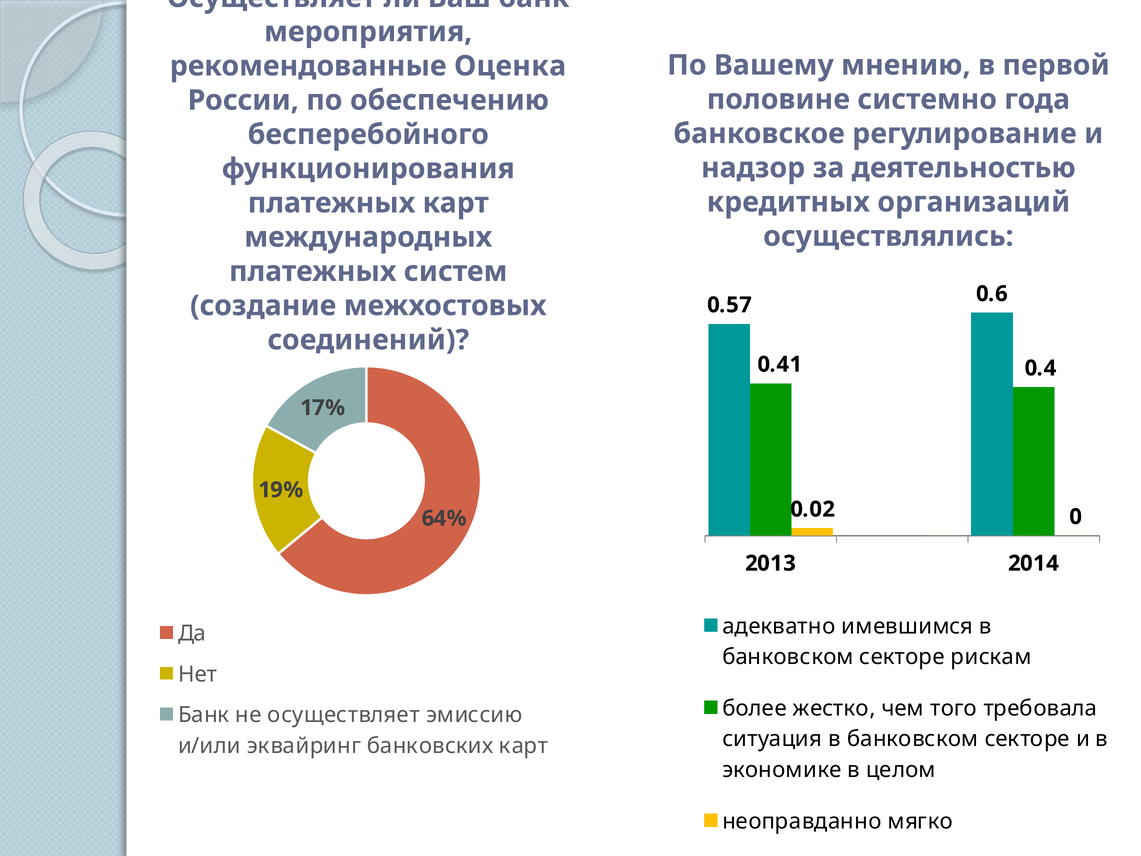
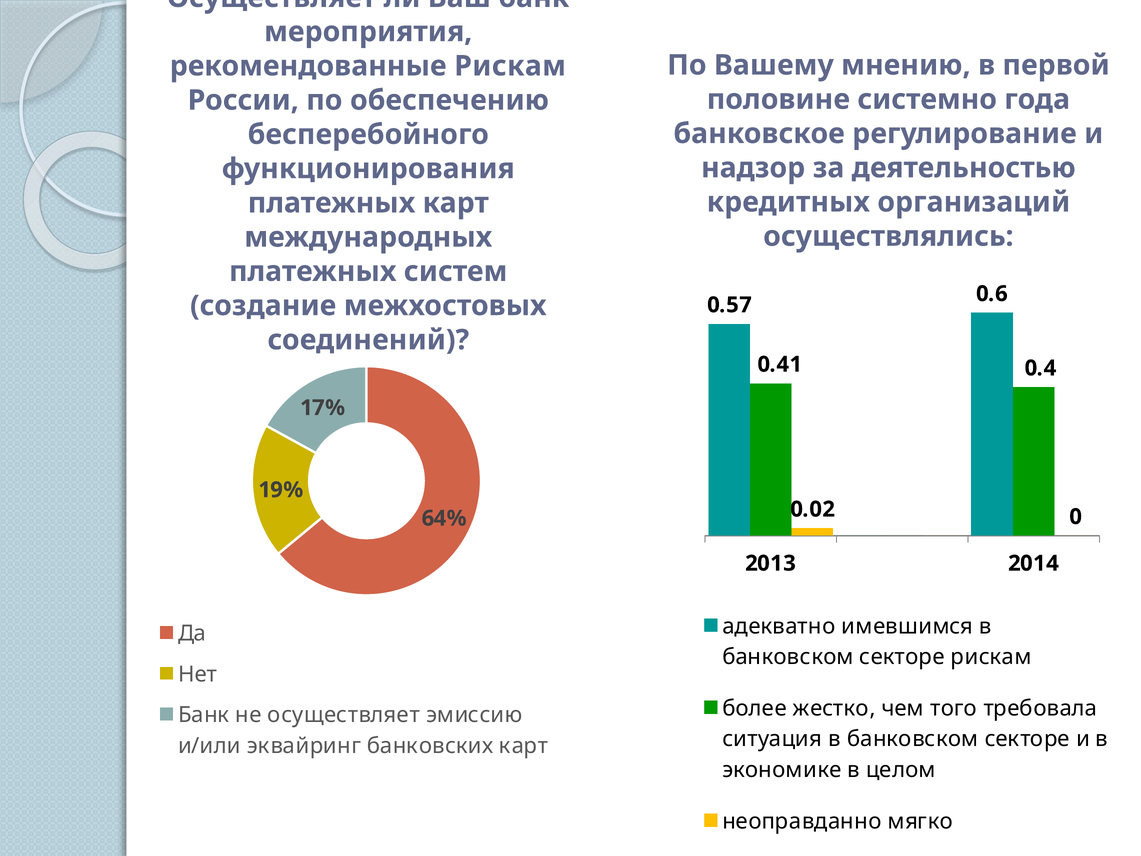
рекомендованные Оценка: Оценка -> Рискам
